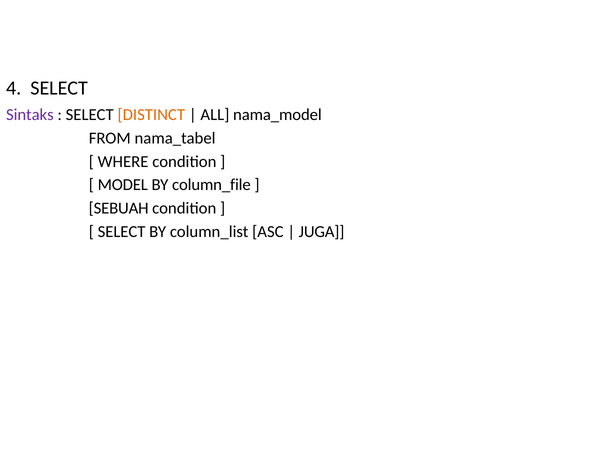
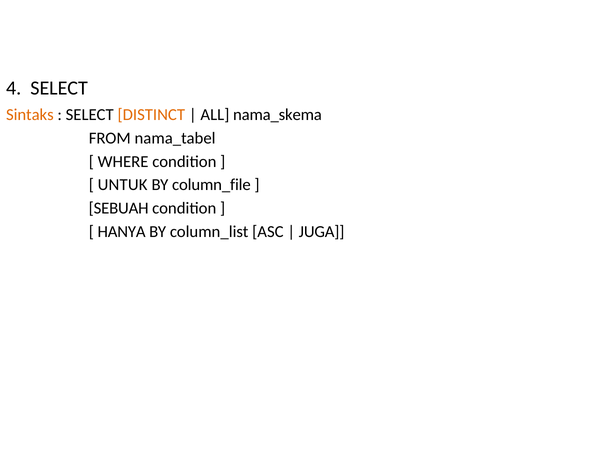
Sintaks colour: purple -> orange
nama_model: nama_model -> nama_skema
MODEL: MODEL -> UNTUK
SELECT at (122, 232): SELECT -> HANYA
